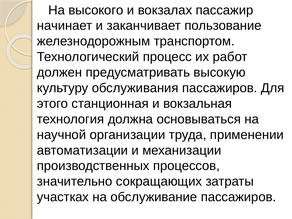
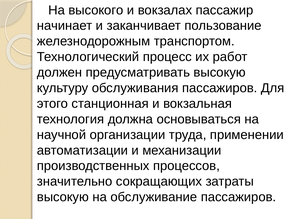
участках at (63, 197): участках -> высокую
